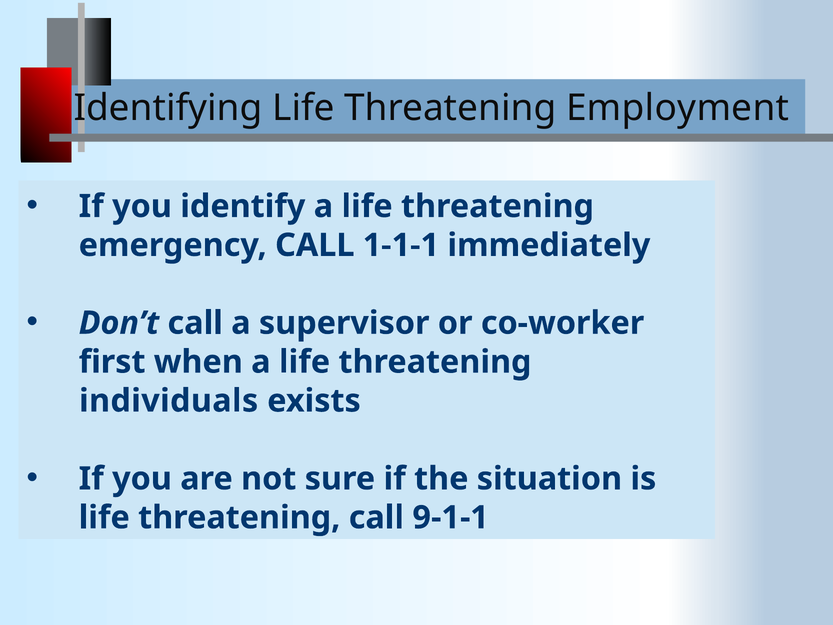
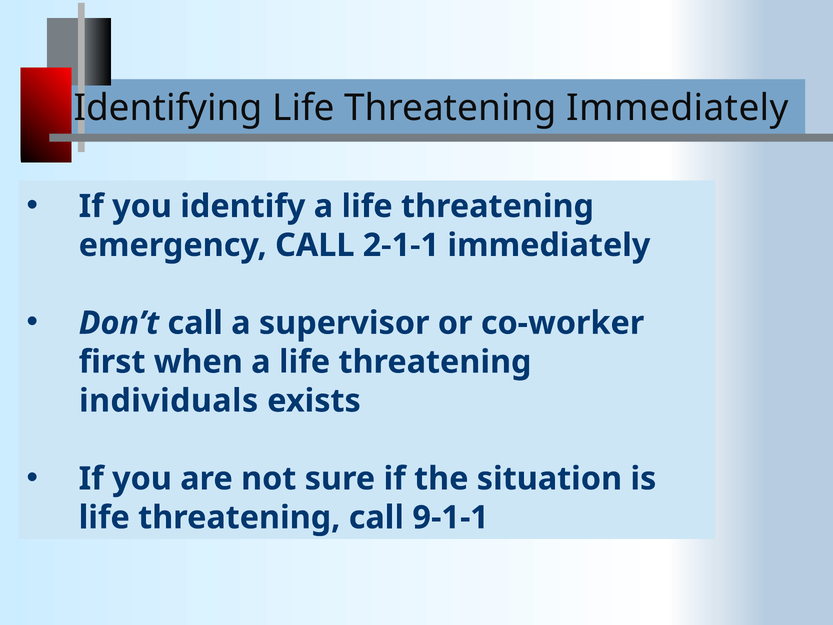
Threatening Employment: Employment -> Immediately
1-1-1: 1-1-1 -> 2-1-1
